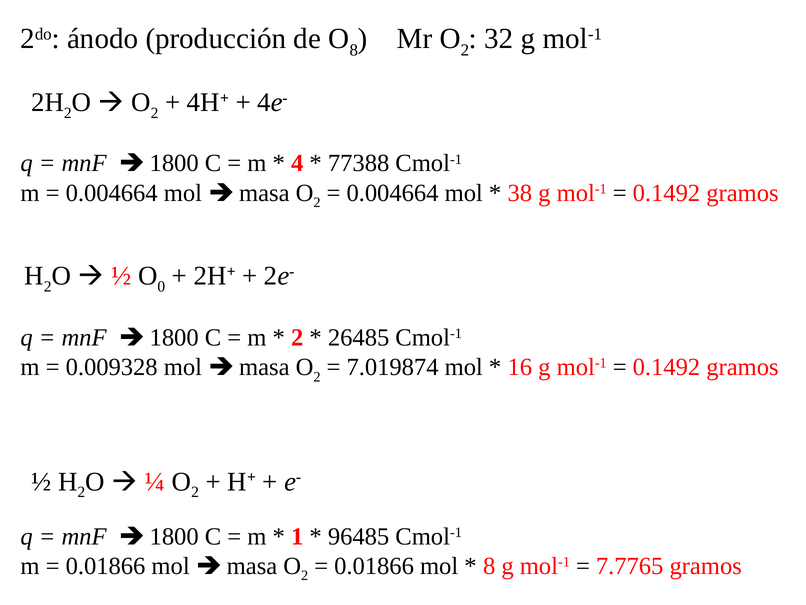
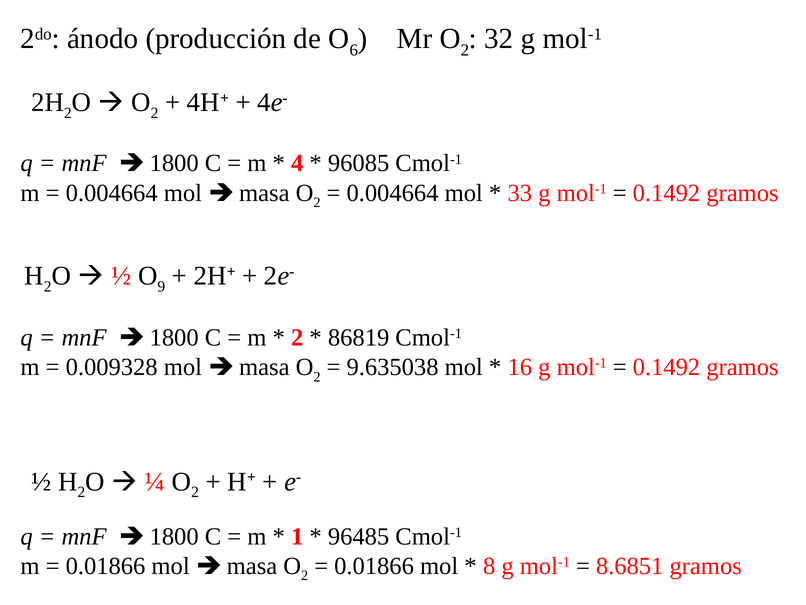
8 at (354, 50): 8 -> 6
77388: 77388 -> 96085
38: 38 -> 33
0: 0 -> 9
26485: 26485 -> 86819
7.019874: 7.019874 -> 9.635038
7.7765: 7.7765 -> 8.6851
